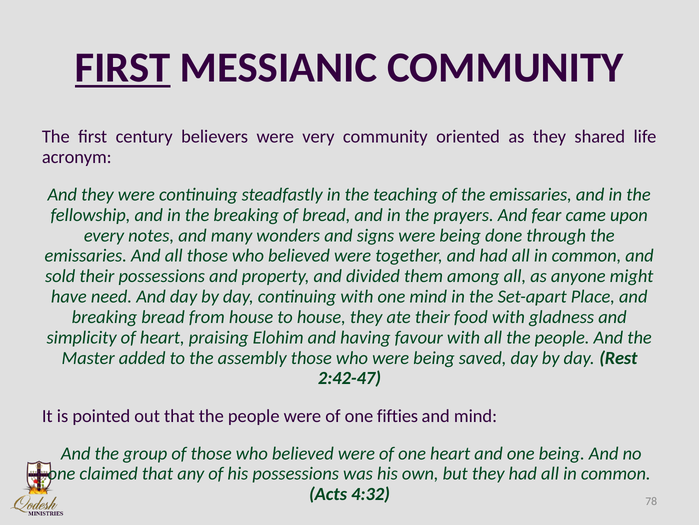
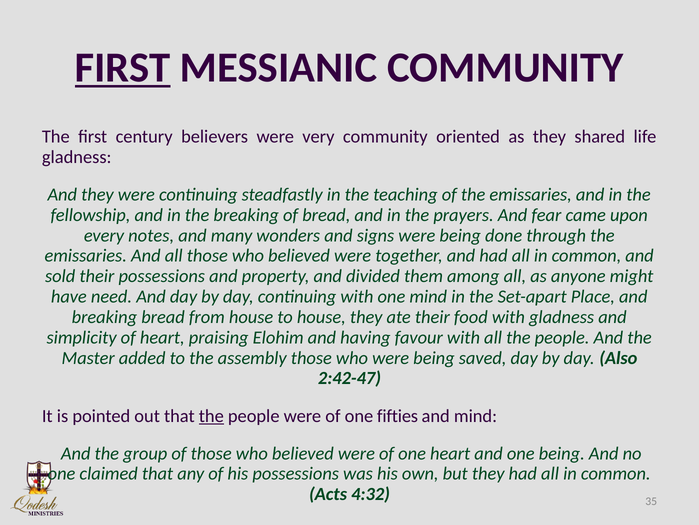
acronym at (77, 157): acronym -> gladness
Rest: Rest -> Also
the at (211, 415) underline: none -> present
78: 78 -> 35
